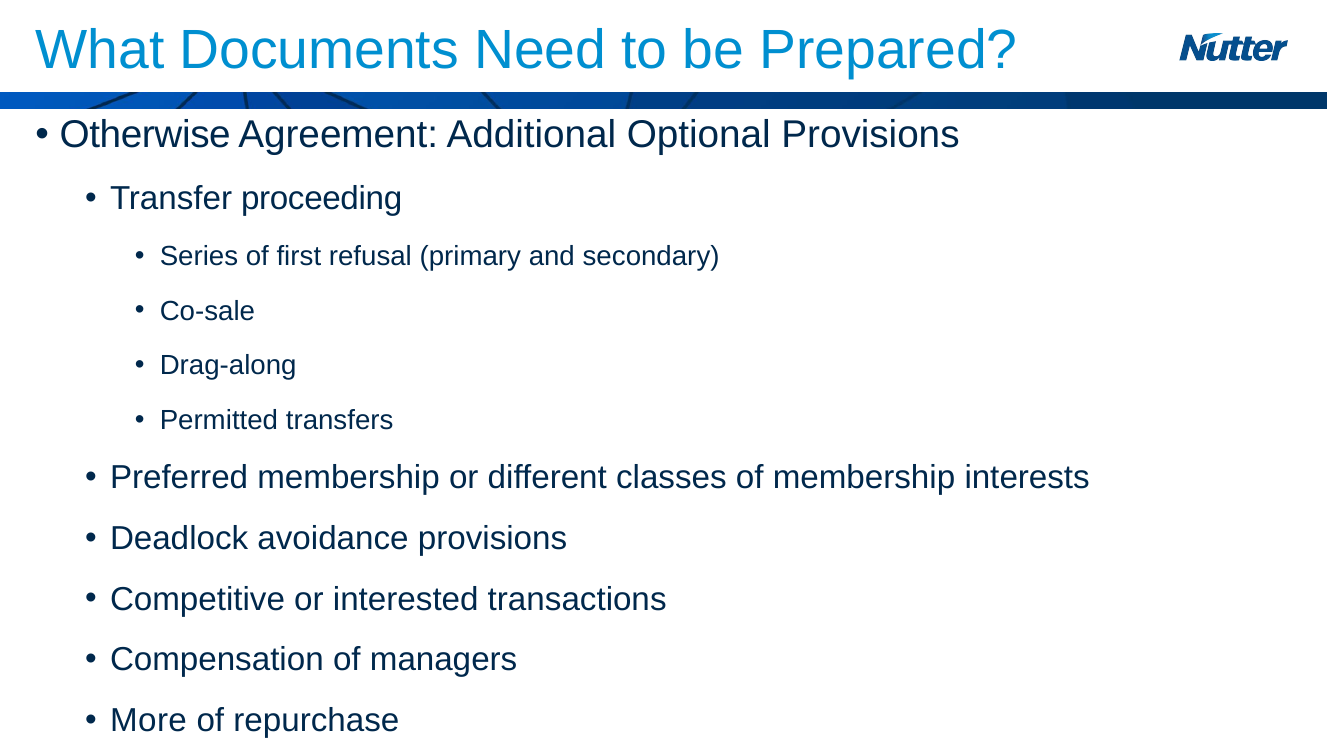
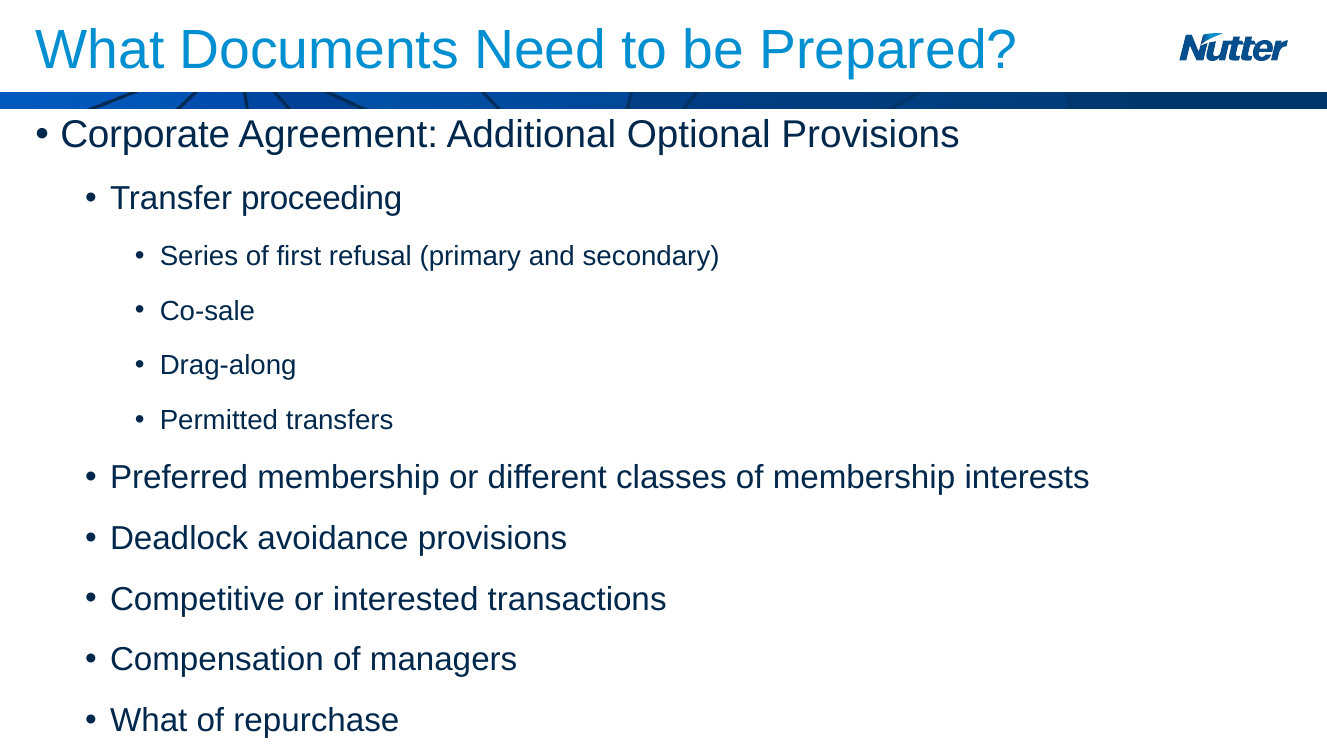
Otherwise: Otherwise -> Corporate
More at (149, 721): More -> What
